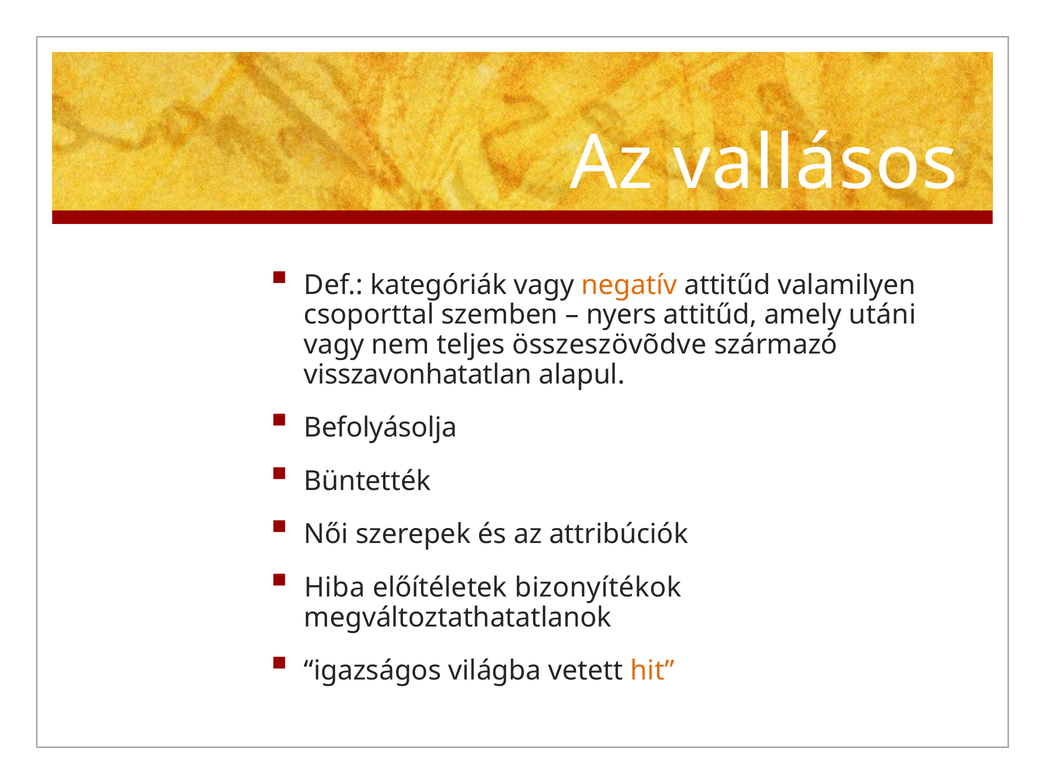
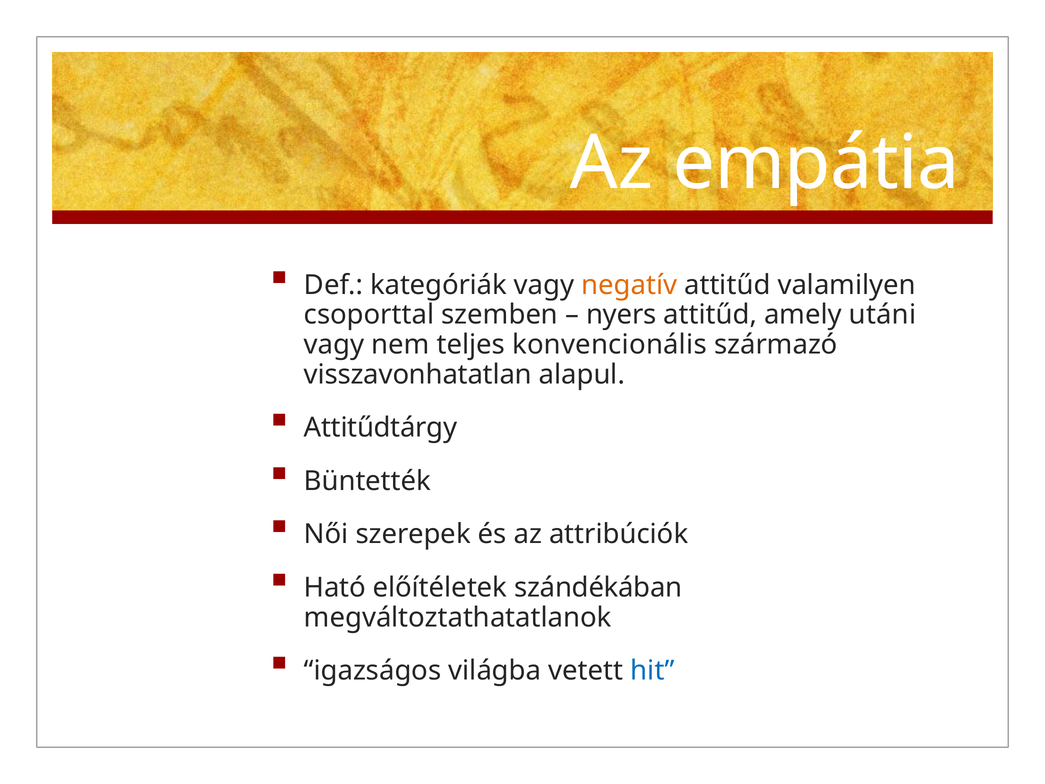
vallásos: vallásos -> empátia
összeszövõdve: összeszövõdve -> konvencionális
Befolyásolja: Befolyásolja -> Attitűdtárgy
Hiba: Hiba -> Ható
bizonyítékok: bizonyítékok -> szándékában
hit colour: orange -> blue
